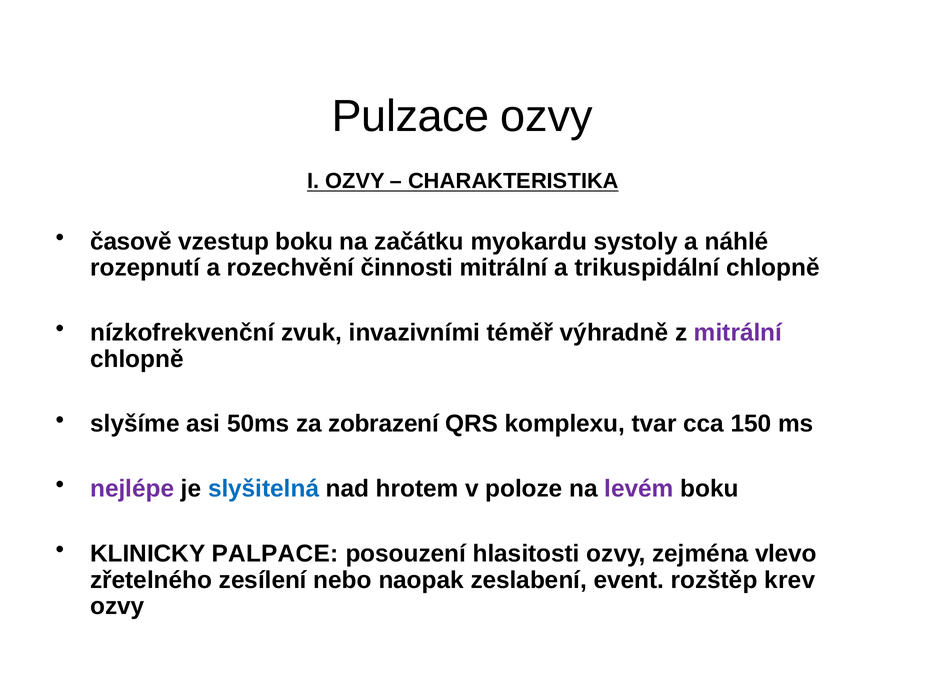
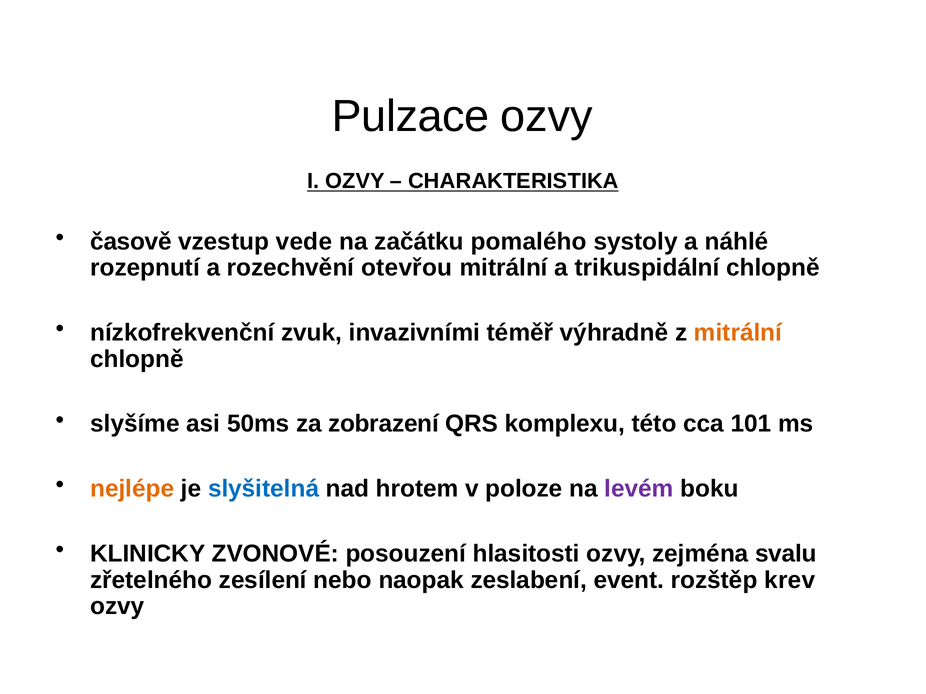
vzestup boku: boku -> vede
myokardu: myokardu -> pomalého
činnosti: činnosti -> otevřou
mitrální at (738, 333) colour: purple -> orange
tvar: tvar -> této
150: 150 -> 101
nejlépe colour: purple -> orange
PALPACE: PALPACE -> ZVONOVÉ
vlevo: vlevo -> svalu
